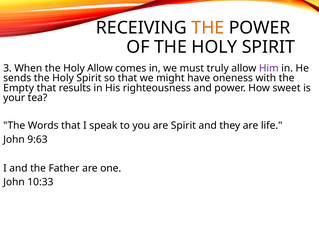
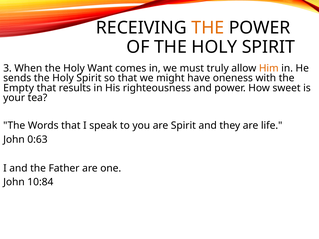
Holy Allow: Allow -> Want
Him colour: purple -> orange
9:63: 9:63 -> 0:63
10:33: 10:33 -> 10:84
